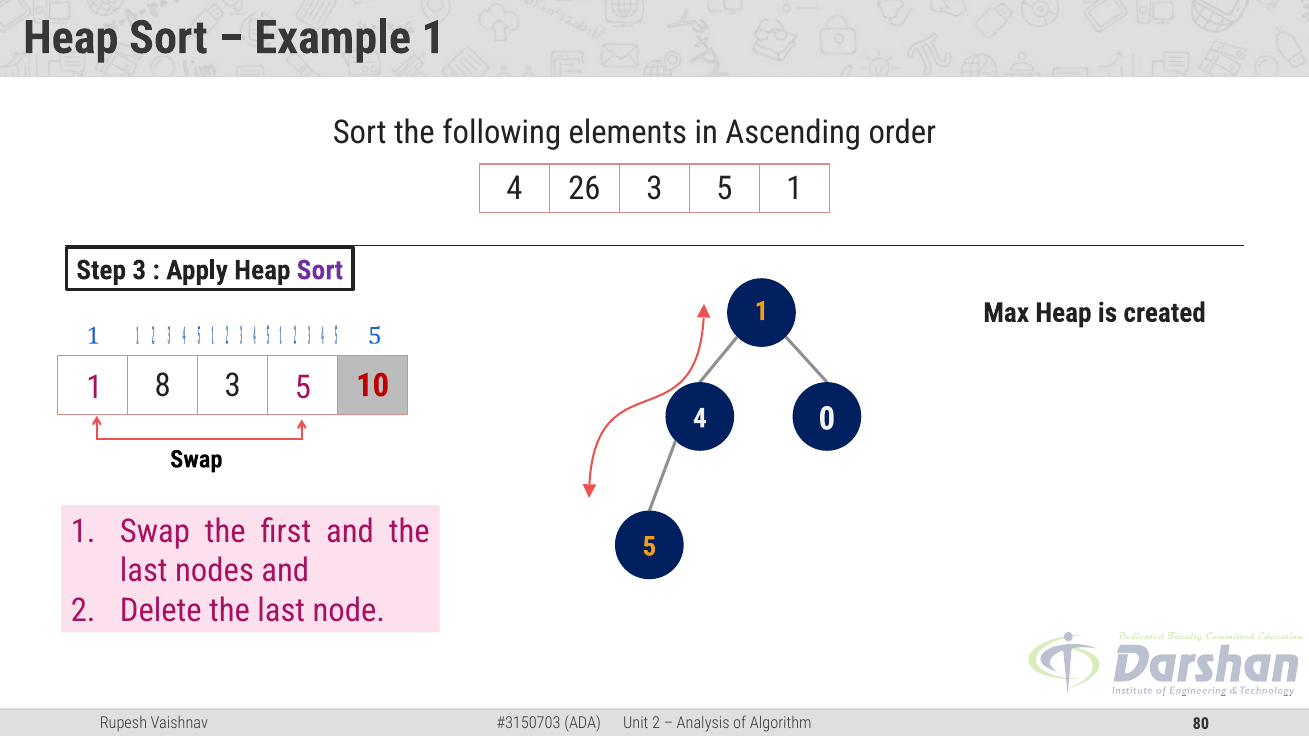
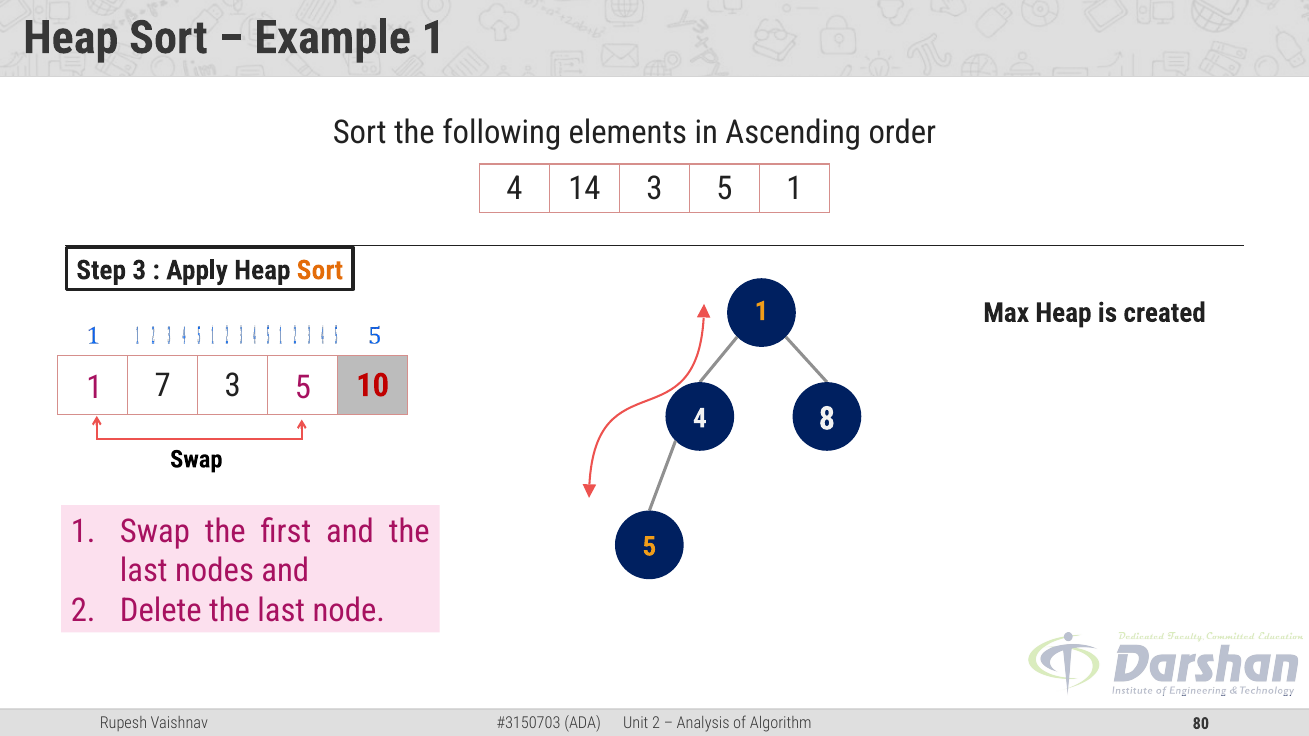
26: 26 -> 14
Sort at (320, 270) colour: purple -> orange
8: 8 -> 7
0: 0 -> 8
